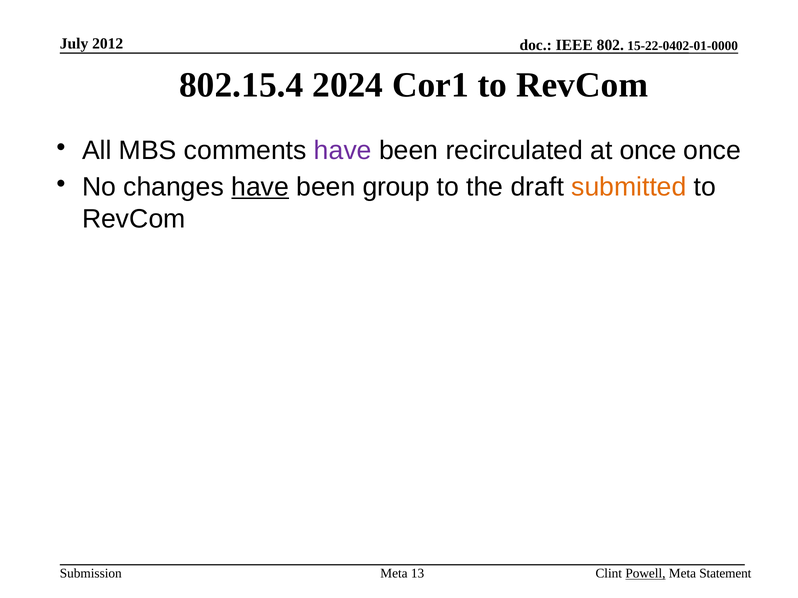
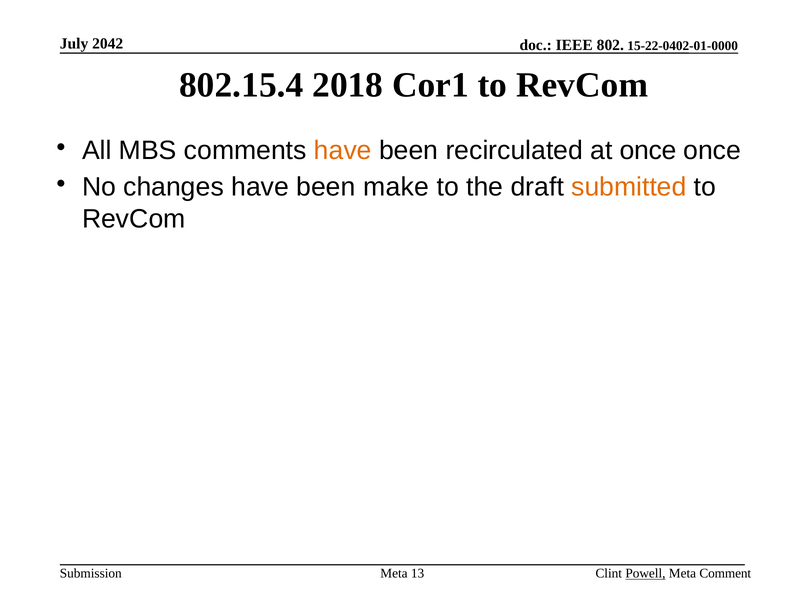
2012: 2012 -> 2042
2024: 2024 -> 2018
have at (343, 150) colour: purple -> orange
have at (260, 187) underline: present -> none
group: group -> make
Statement: Statement -> Comment
